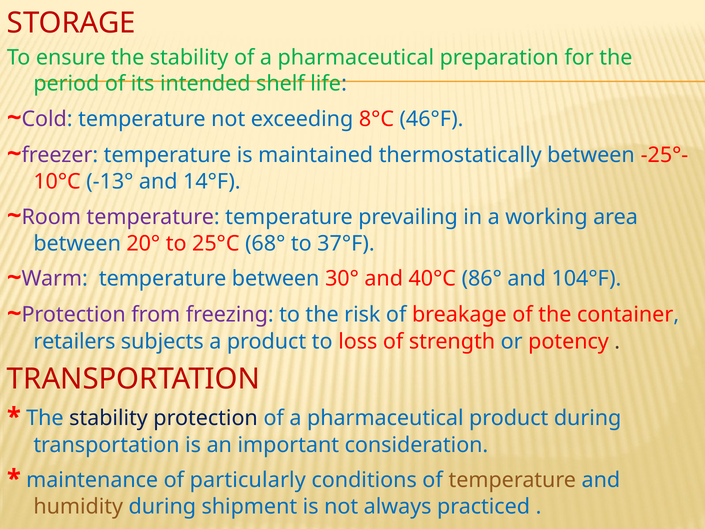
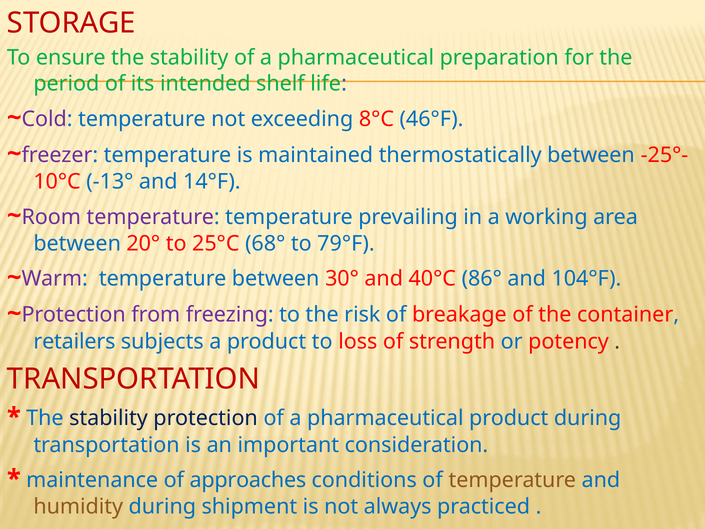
37°F: 37°F -> 79°F
particularly: particularly -> approaches
